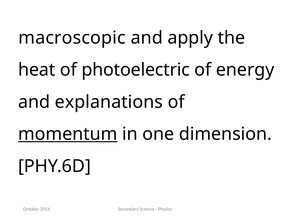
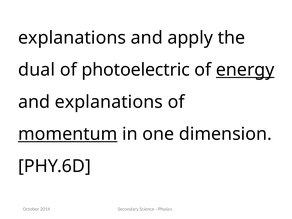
macroscopic at (72, 38): macroscopic -> explanations
heat: heat -> dual
energy underline: none -> present
